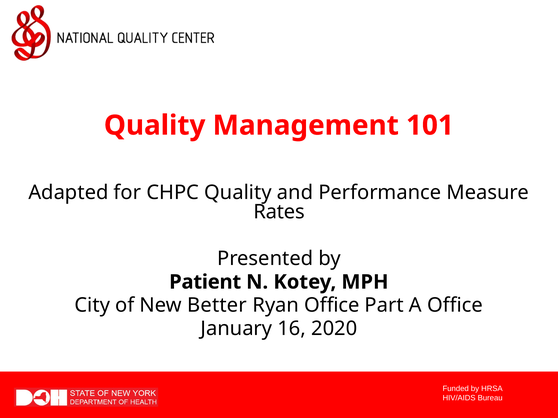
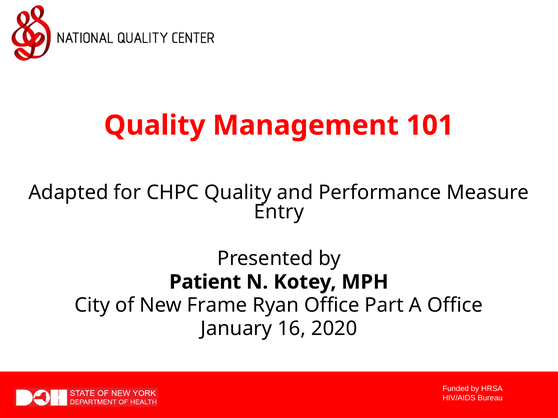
Rates: Rates -> Entry
Better: Better -> Frame
